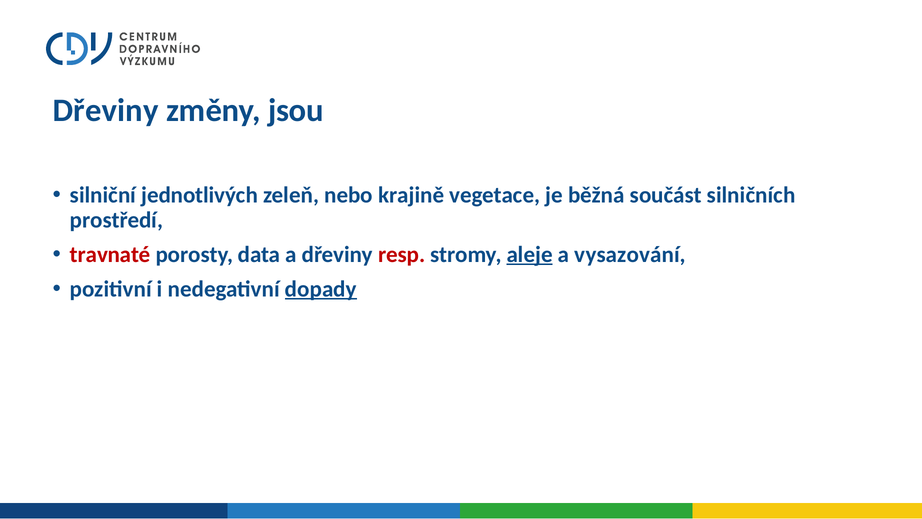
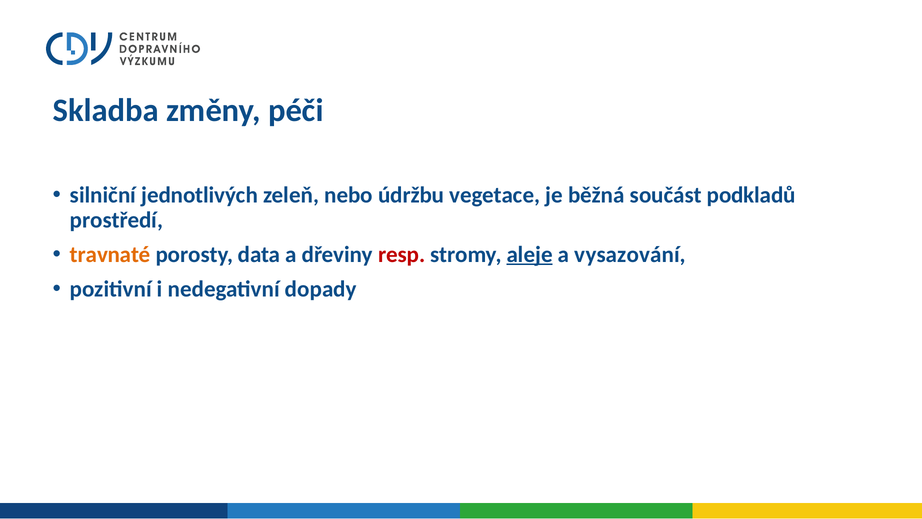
Dřeviny at (106, 110): Dřeviny -> Skladba
jsou: jsou -> péči
krajině: krajině -> údržbu
silničních: silničních -> podkladů
travnaté colour: red -> orange
dopady underline: present -> none
